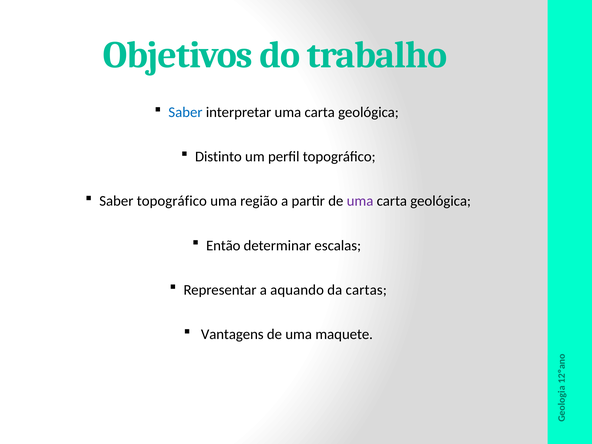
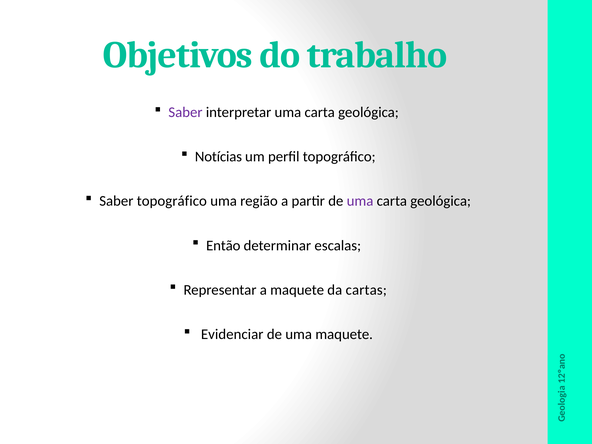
Saber at (185, 112) colour: blue -> purple
Distinto: Distinto -> Notícias
a aquando: aquando -> maquete
Vantagens: Vantagens -> Evidenciar
